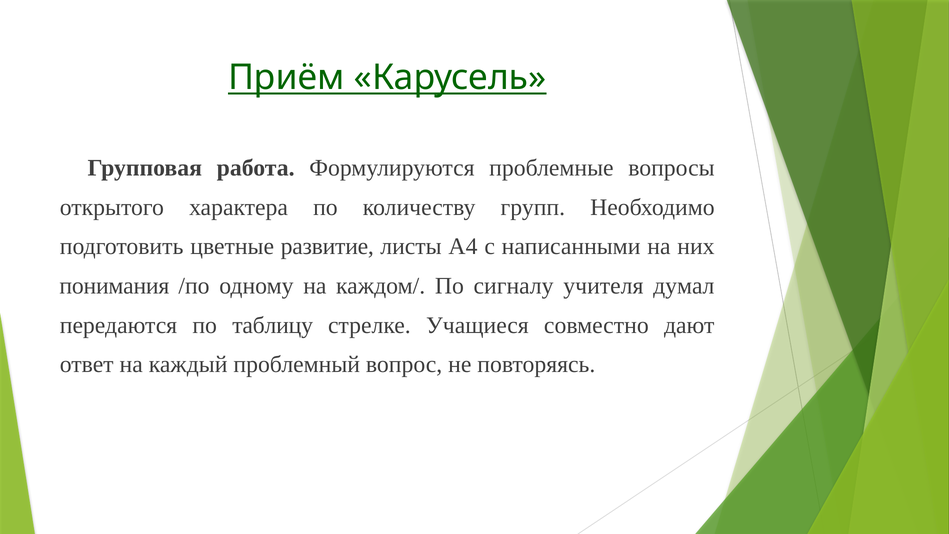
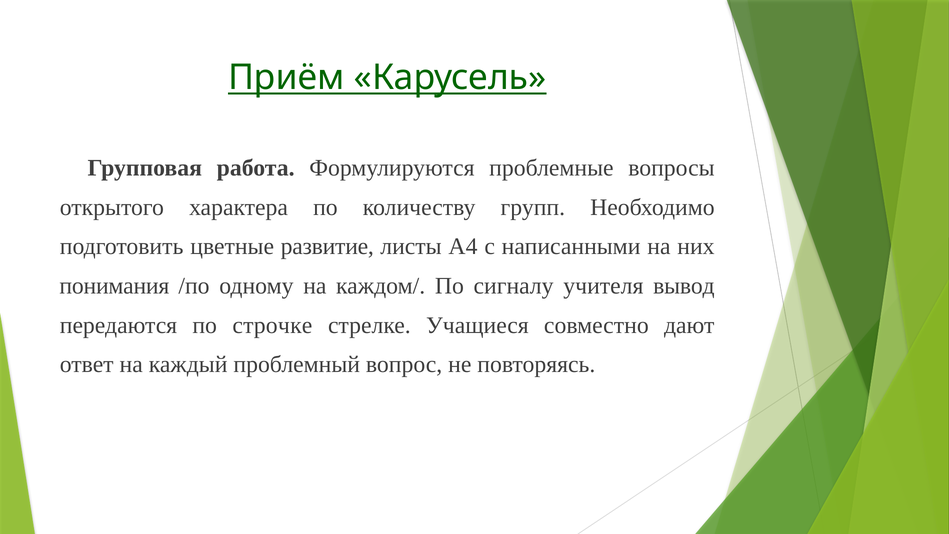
думал: думал -> вывод
таблицу: таблицу -> строчке
